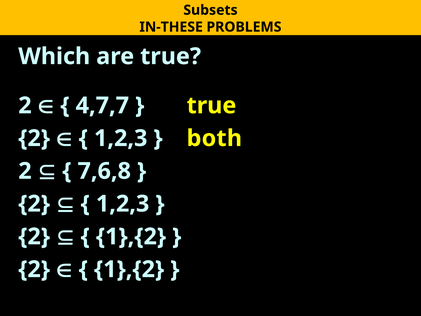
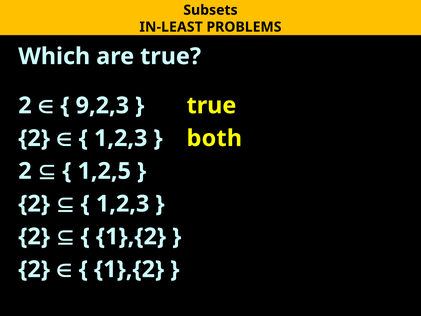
IN-THESE: IN-THESE -> IN-LEAST
4,7,7: 4,7,7 -> 9,2,3
7,6,8: 7,6,8 -> 1,2,5
